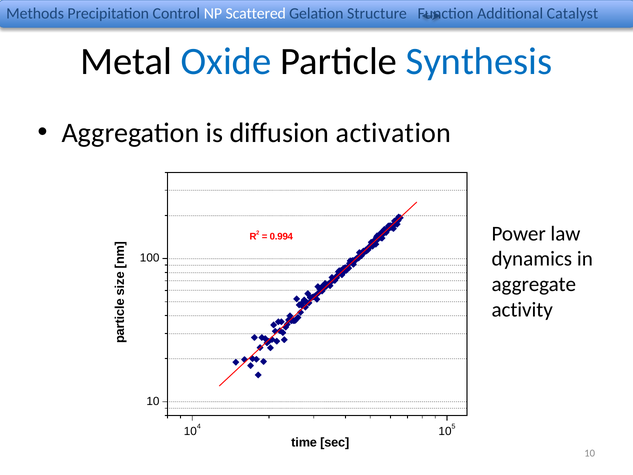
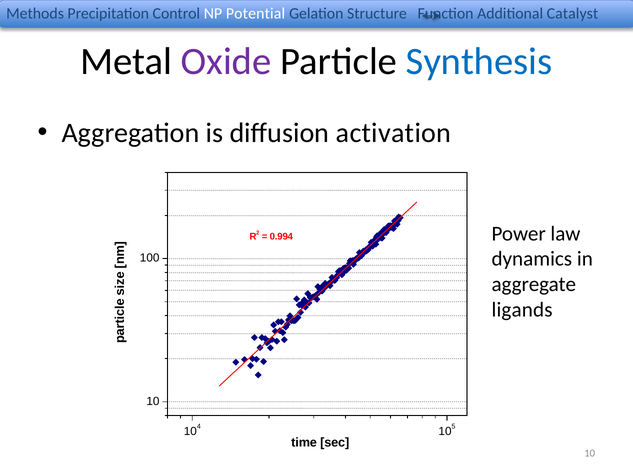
Scattered: Scattered -> Potential
Oxide colour: blue -> purple
activity: activity -> ligands
